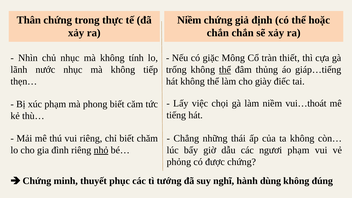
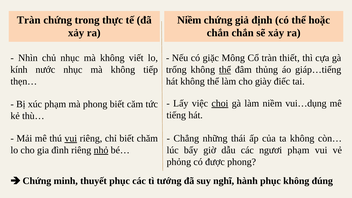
Thân at (29, 20): Thân -> Tràn
tính: tính -> viết
lãnh: lãnh -> kính
chọi underline: none -> present
vui…thoát: vui…thoát -> vui…dụng
vui at (71, 138) underline: none -> present
được chứng: chứng -> phong
hành dùng: dùng -> phục
